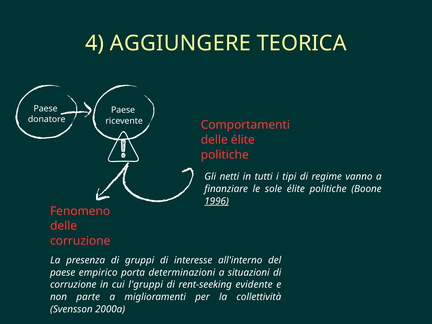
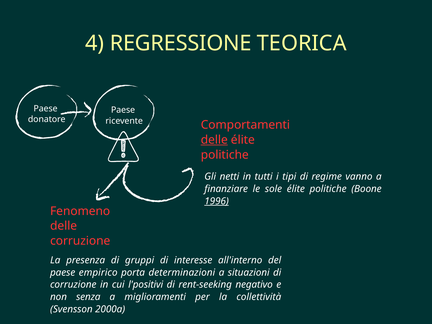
AGGIUNGERE: AGGIUNGERE -> REGRESSIONE
delle at (214, 140) underline: none -> present
l'gruppi: l'gruppi -> l'positivi
evidente: evidente -> negativo
parte: parte -> senza
